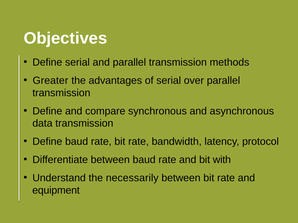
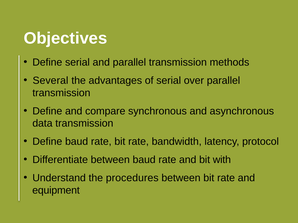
Greater: Greater -> Several
necessarily: necessarily -> procedures
